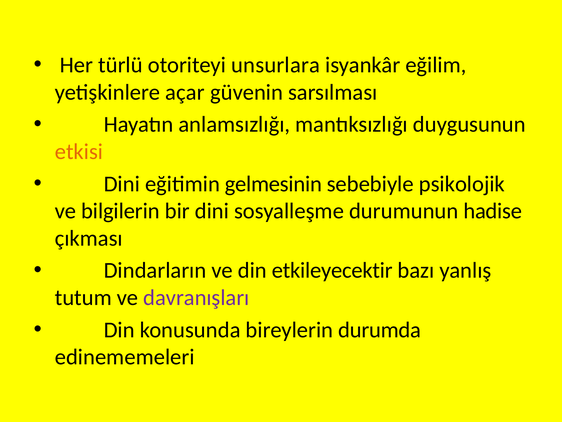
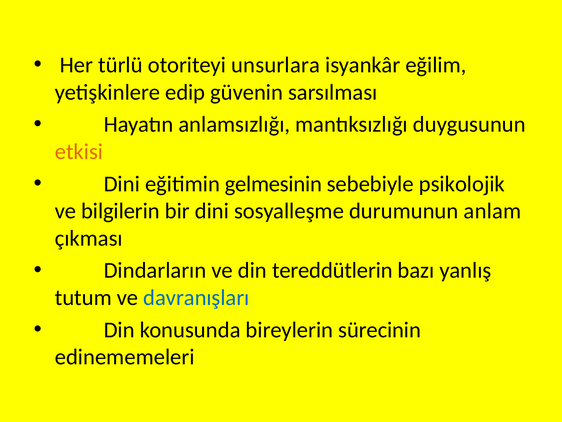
açar: açar -> edip
hadise: hadise -> anlam
etkileyecektir: etkileyecektir -> tereddütlerin
davranışları colour: purple -> blue
durumda: durumda -> sürecinin
